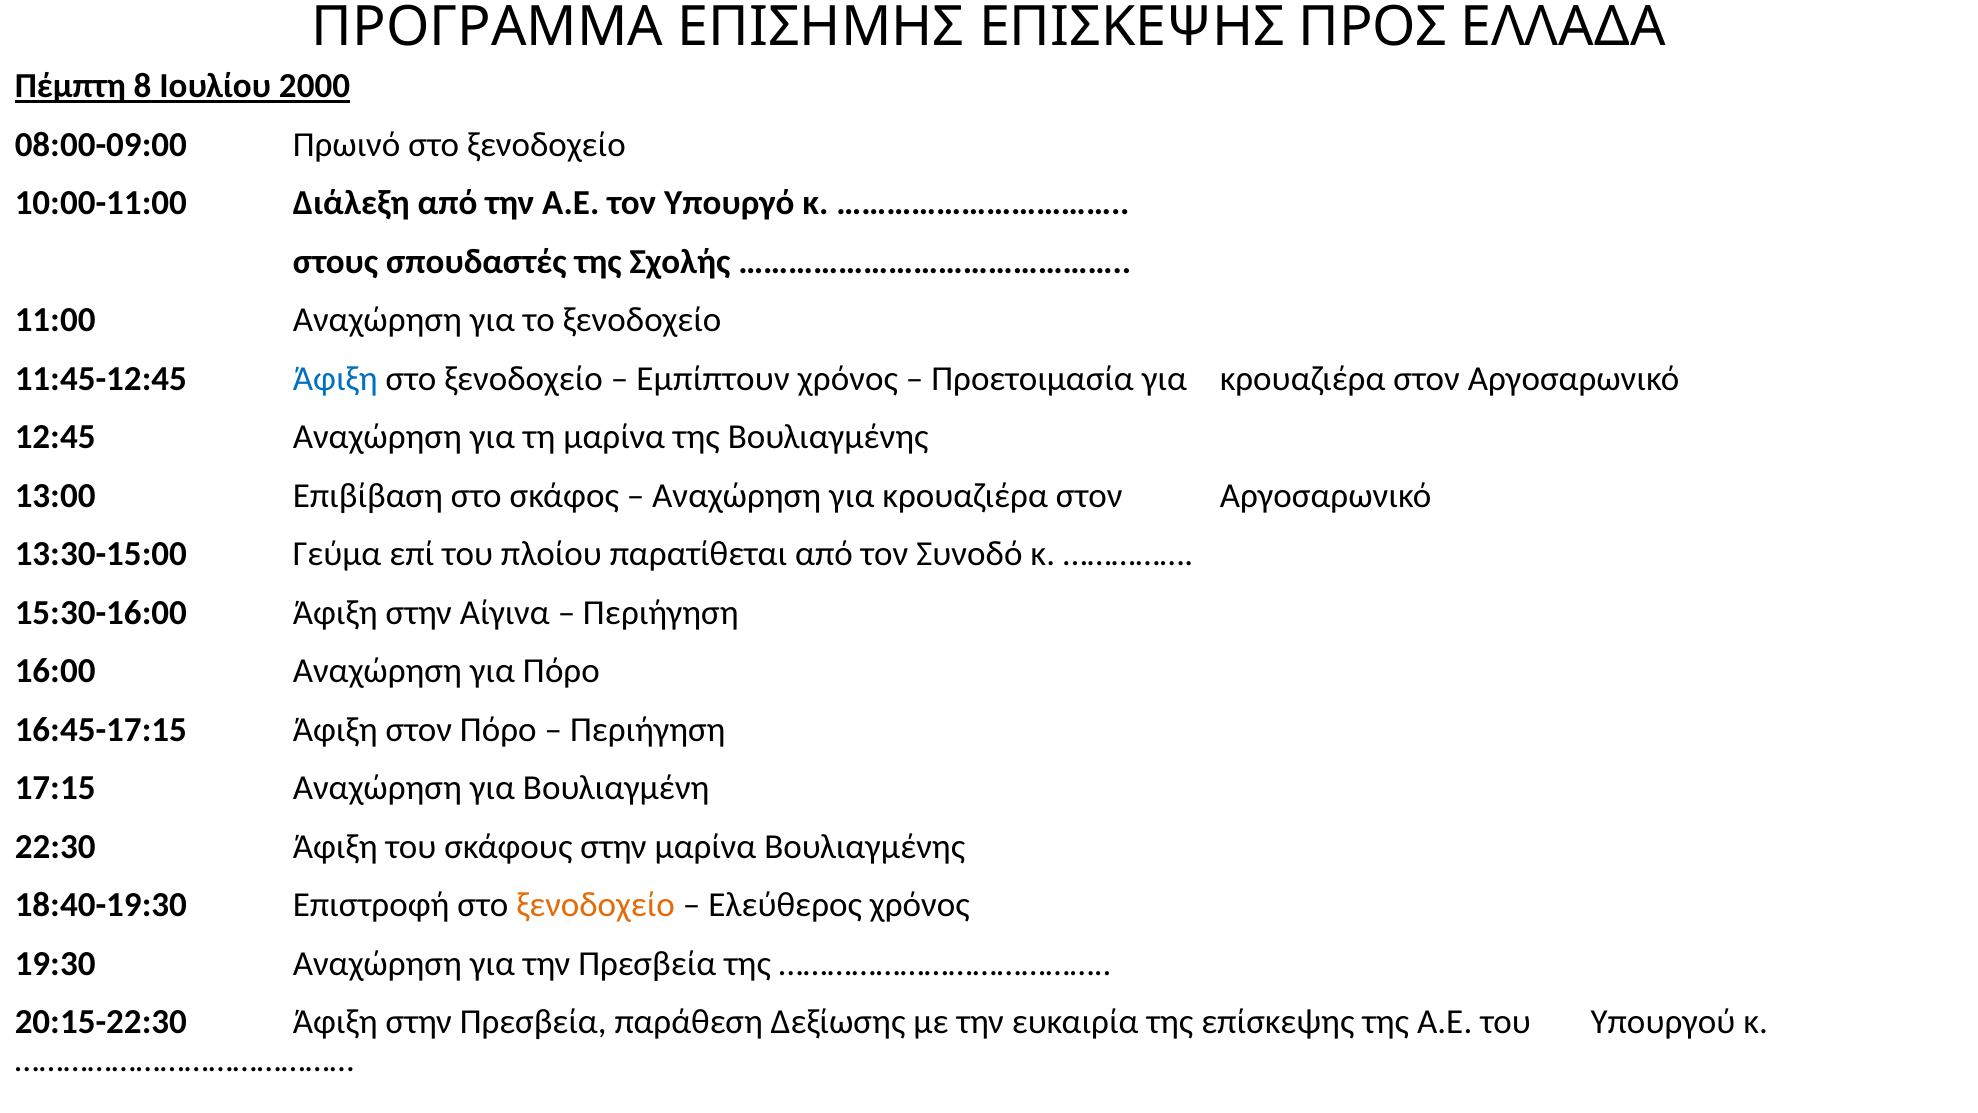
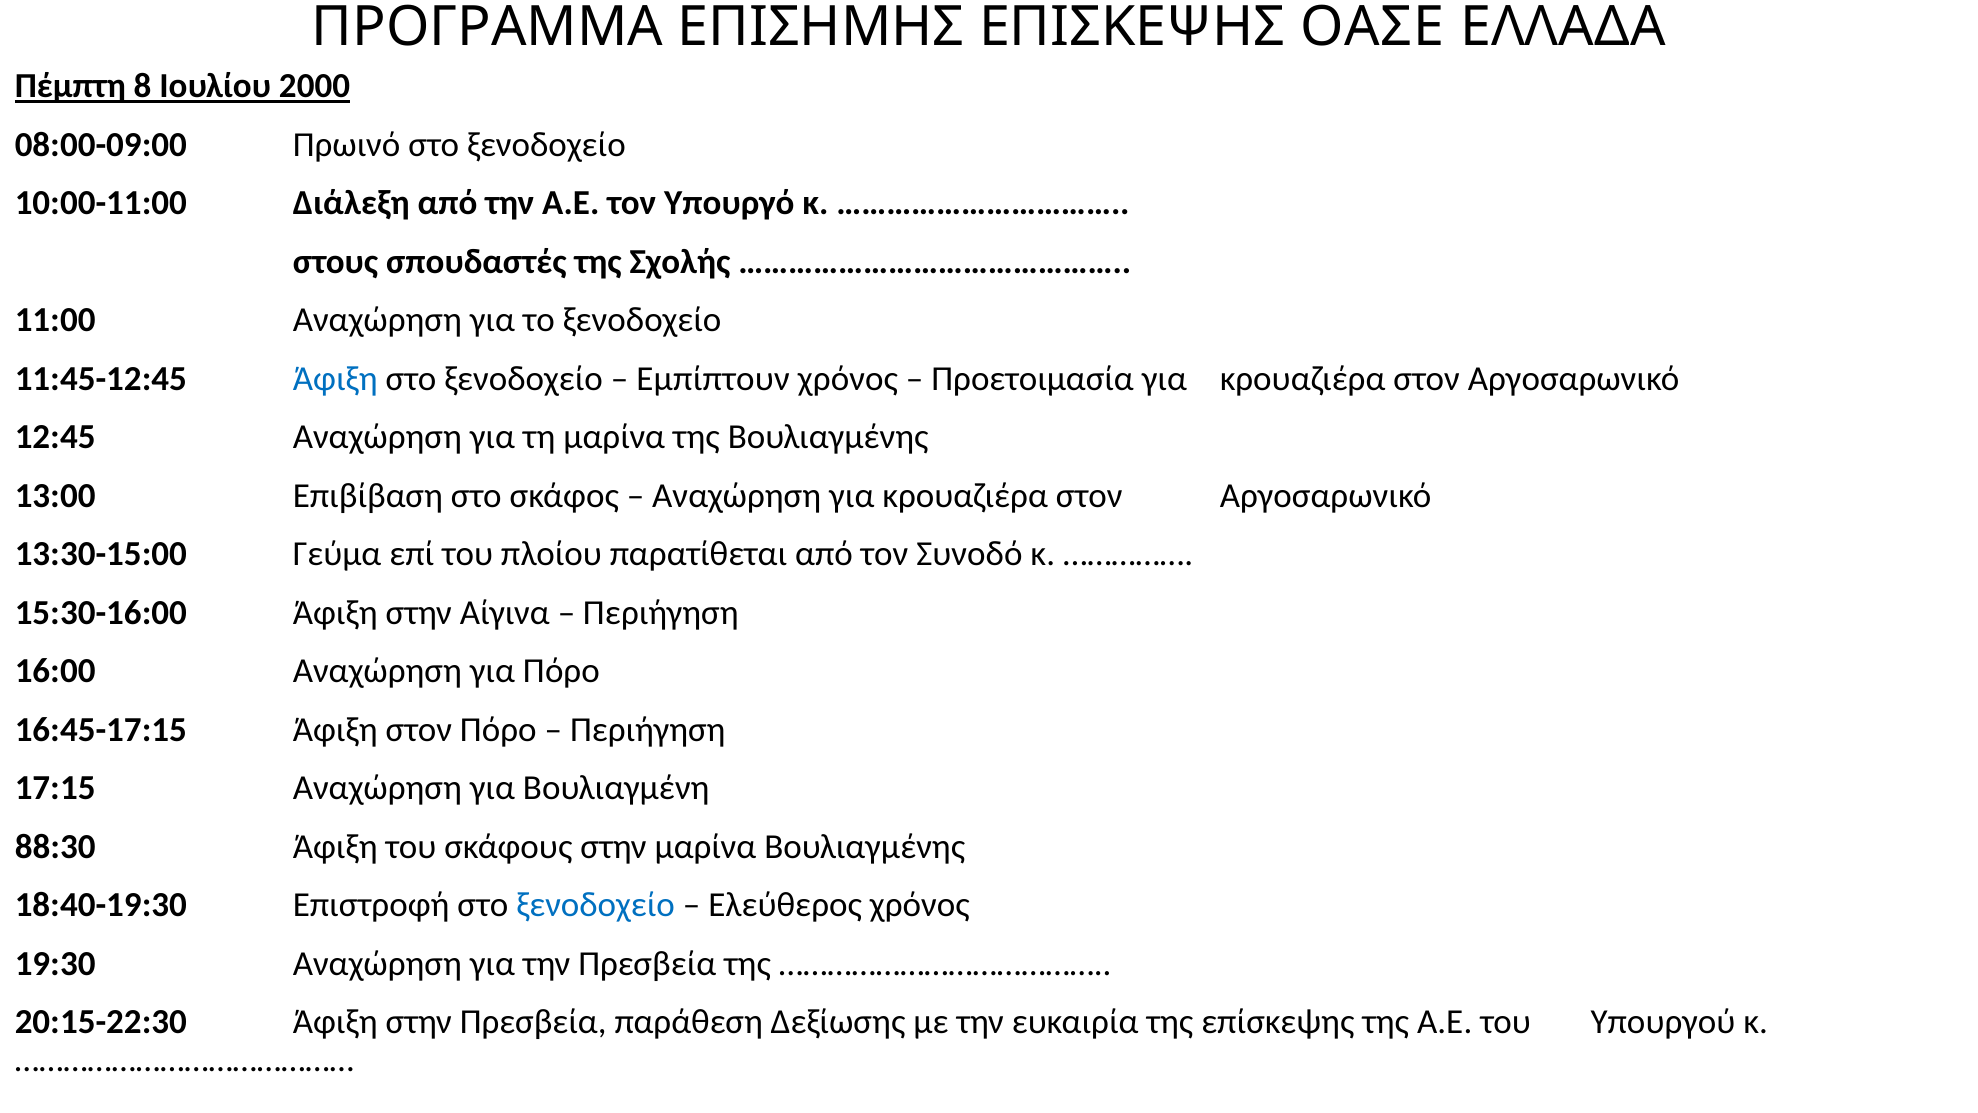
ΠΡΟΣ: ΠΡΟΣ -> ΟΑΣΕ
22:30: 22:30 -> 88:30
ξενοδοχείο at (596, 905) colour: orange -> blue
